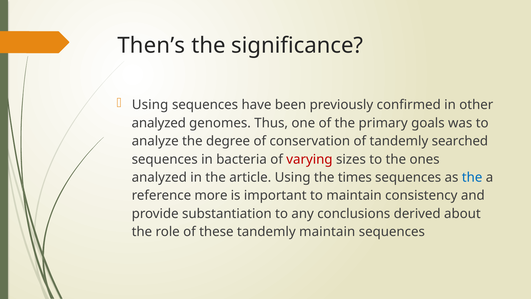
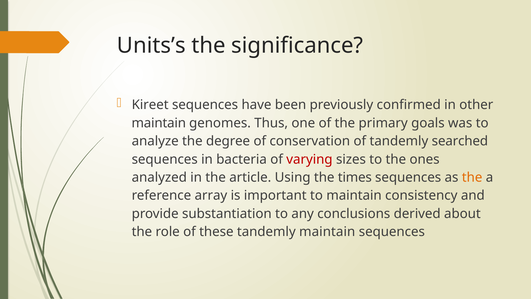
Then’s: Then’s -> Units’s
Using at (150, 105): Using -> Kireet
analyzed at (159, 123): analyzed -> maintain
the at (472, 177) colour: blue -> orange
more: more -> array
